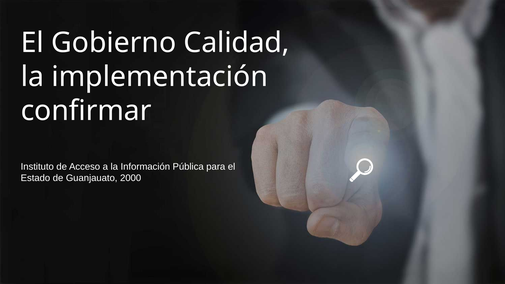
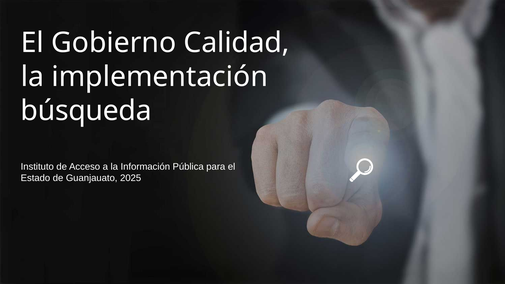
confirmar: confirmar -> búsqueda
2000: 2000 -> 2025
